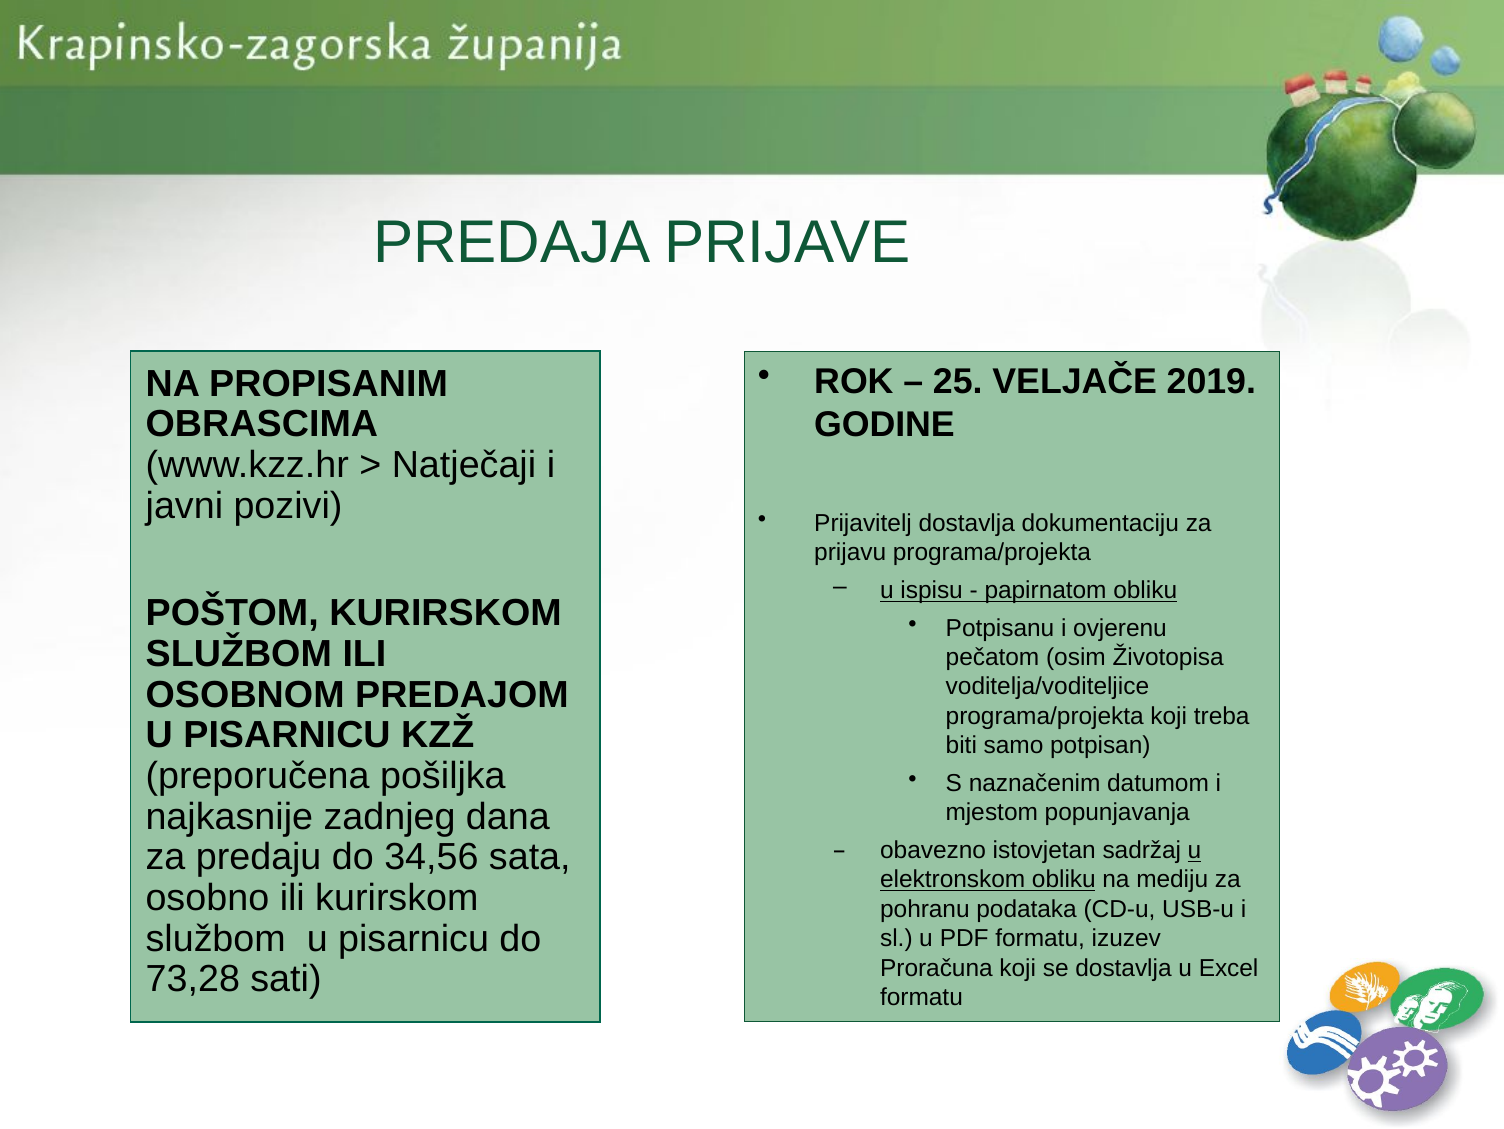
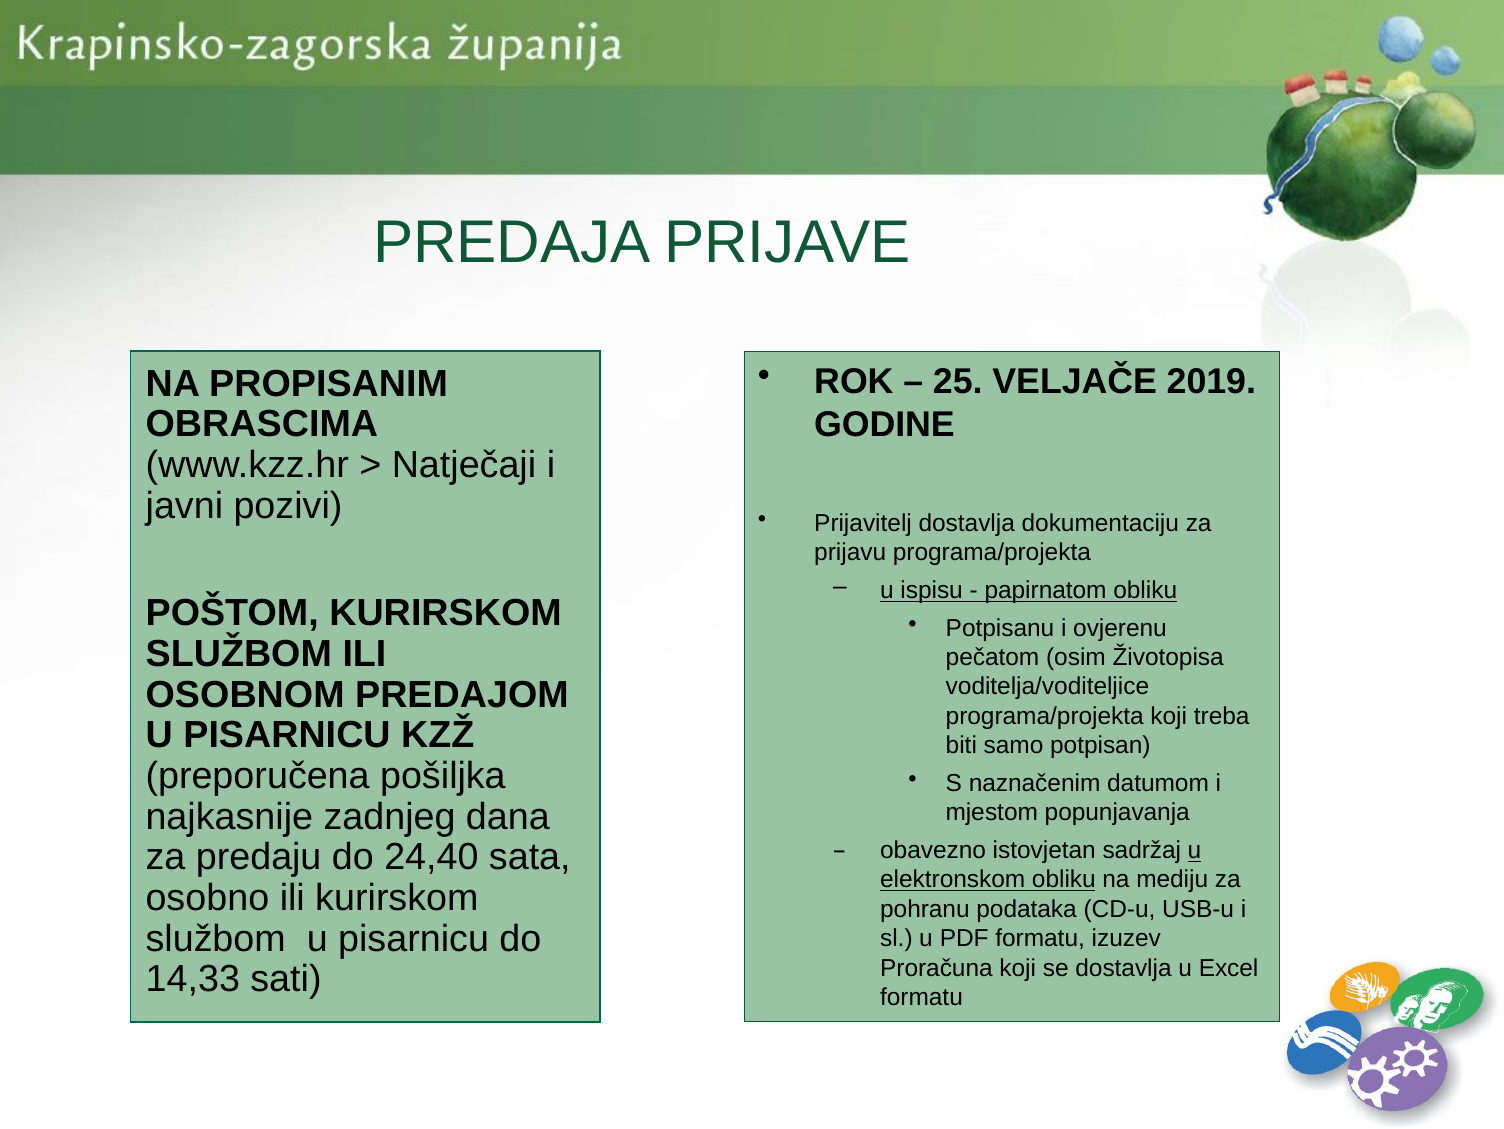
34,56: 34,56 -> 24,40
73,28: 73,28 -> 14,33
